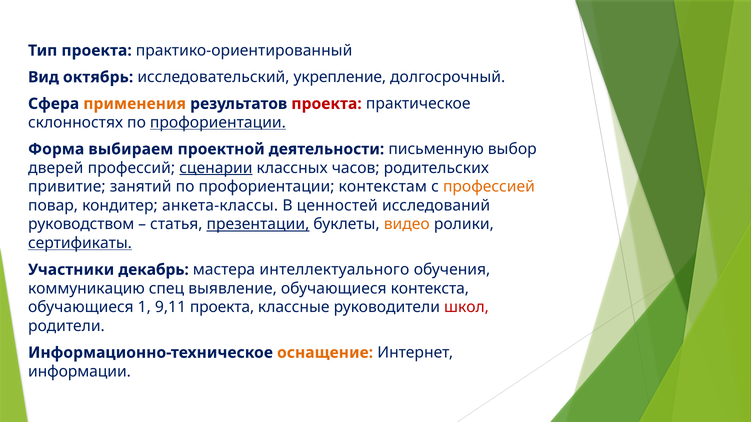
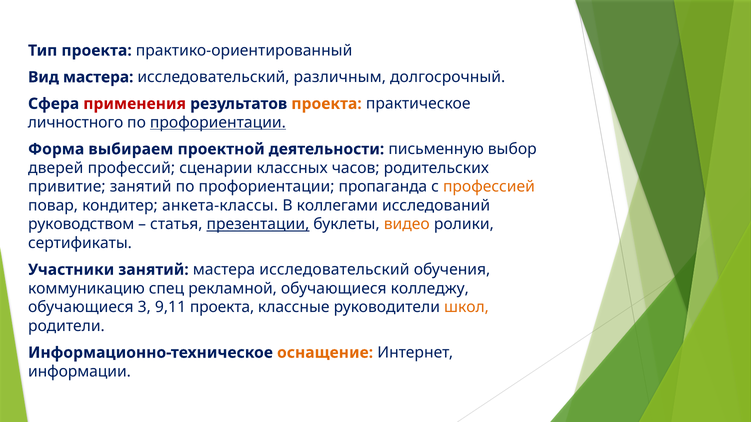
Вид октябрь: октябрь -> мастера
укрепление: укрепление -> различным
применения colour: orange -> red
проекта at (327, 104) colour: red -> orange
склонностях: склонностях -> личностного
сценарии underline: present -> none
контекстам: контекстам -> пропаганда
ценностей: ценностей -> коллегами
сертификаты underline: present -> none
Участники декабрь: декабрь -> занятий
интеллектуального at (334, 270): интеллектуального -> исследовательский
выявление: выявление -> рекламной
контекста: контекста -> колледжу
1: 1 -> 3
школ colour: red -> orange
